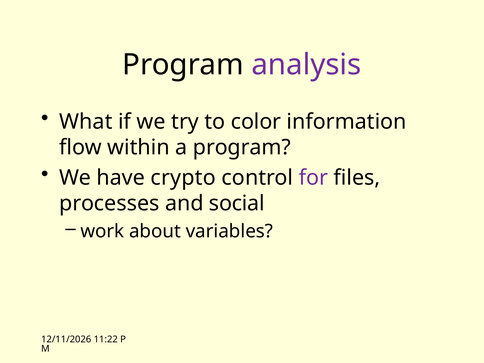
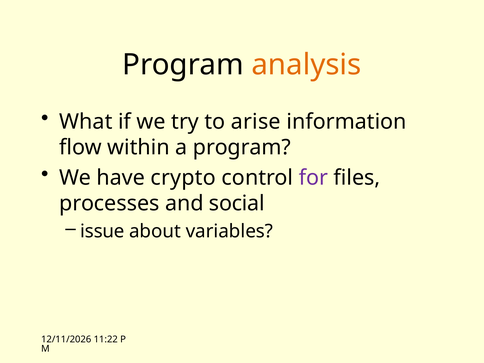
analysis colour: purple -> orange
color: color -> arise
work: work -> issue
